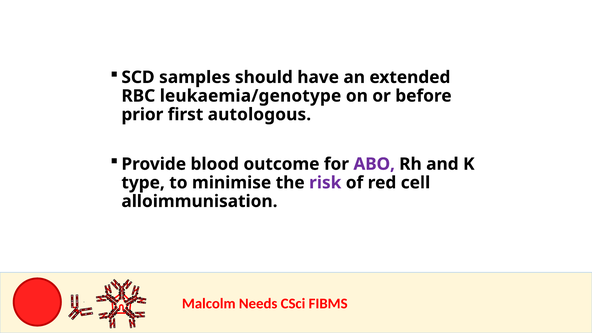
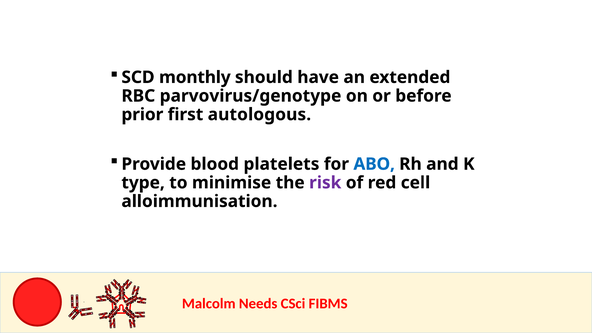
samples: samples -> monthly
leukaemia/genotype: leukaemia/genotype -> parvovirus/genotype
outcome: outcome -> platelets
ABO colour: purple -> blue
